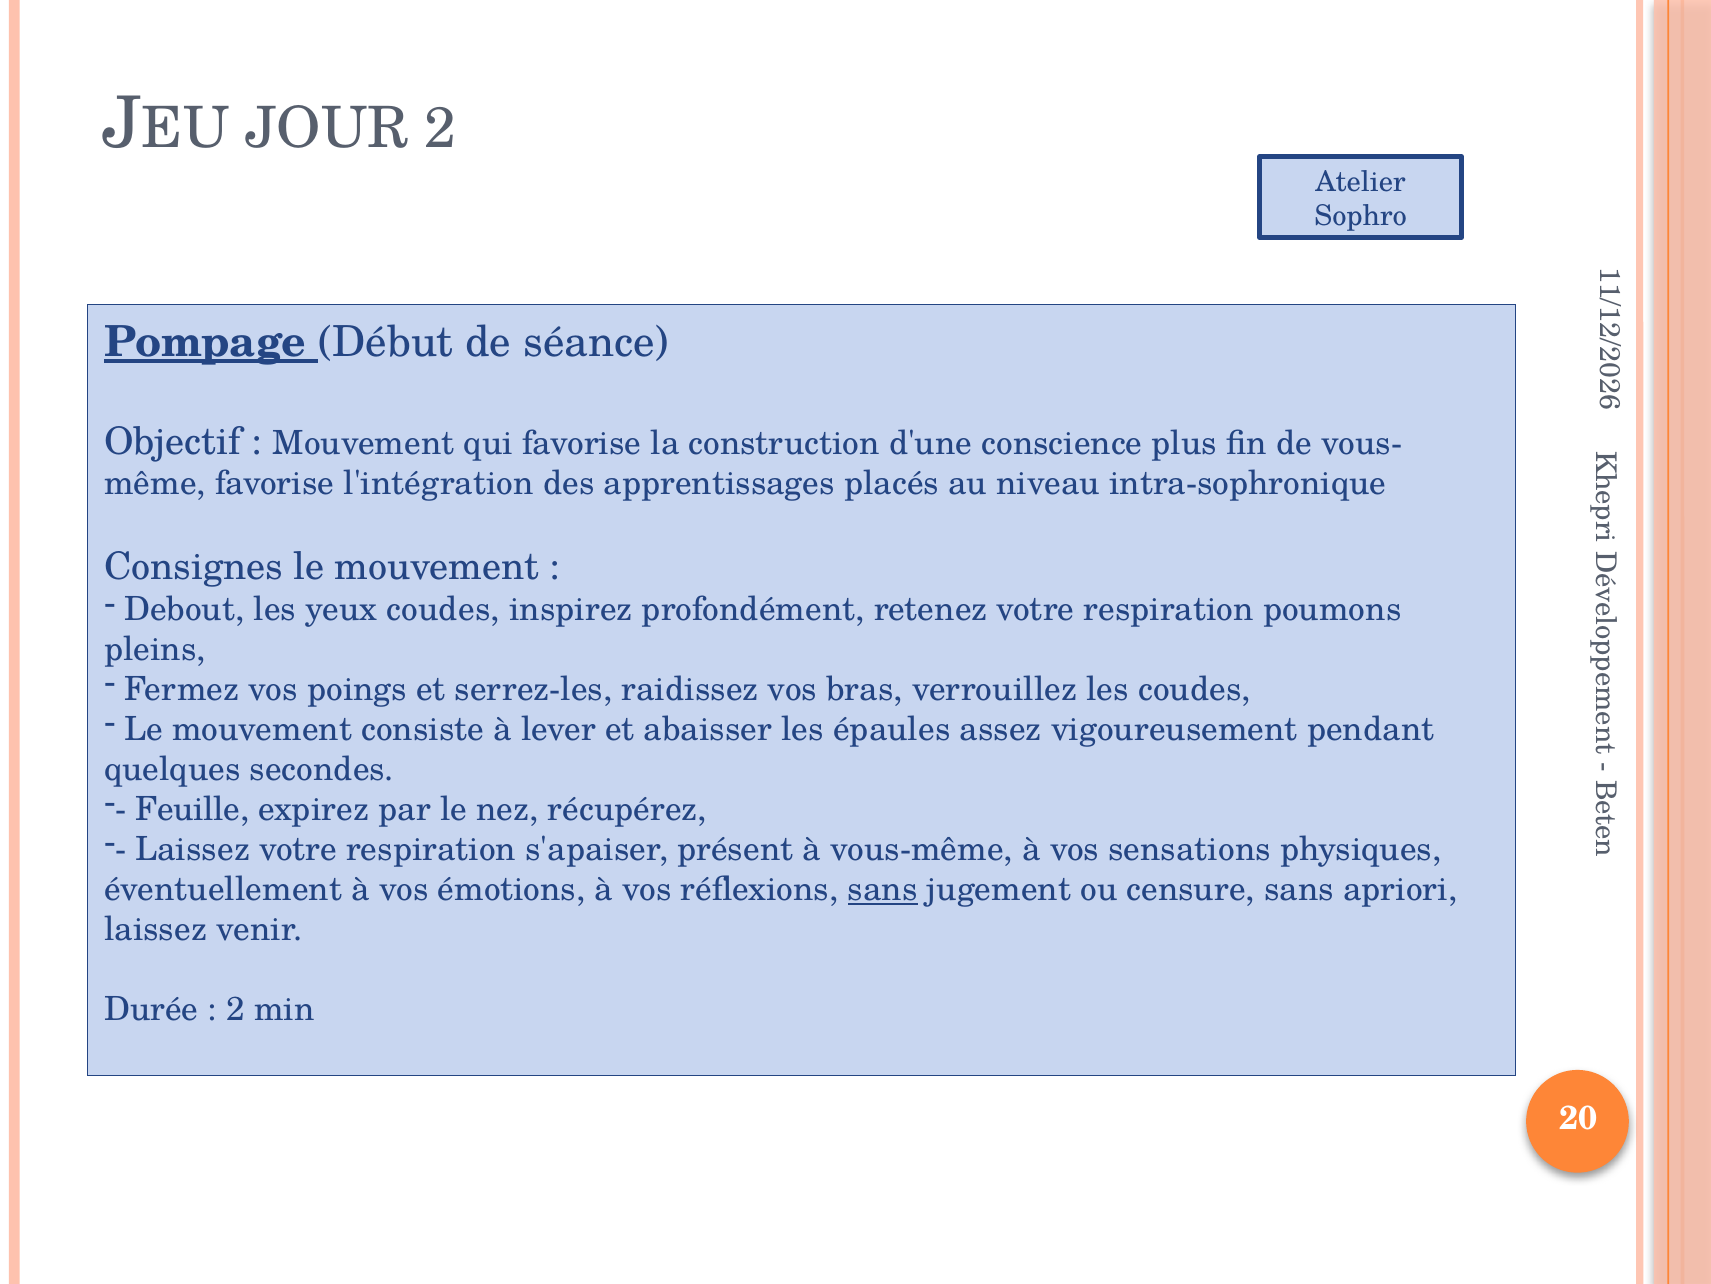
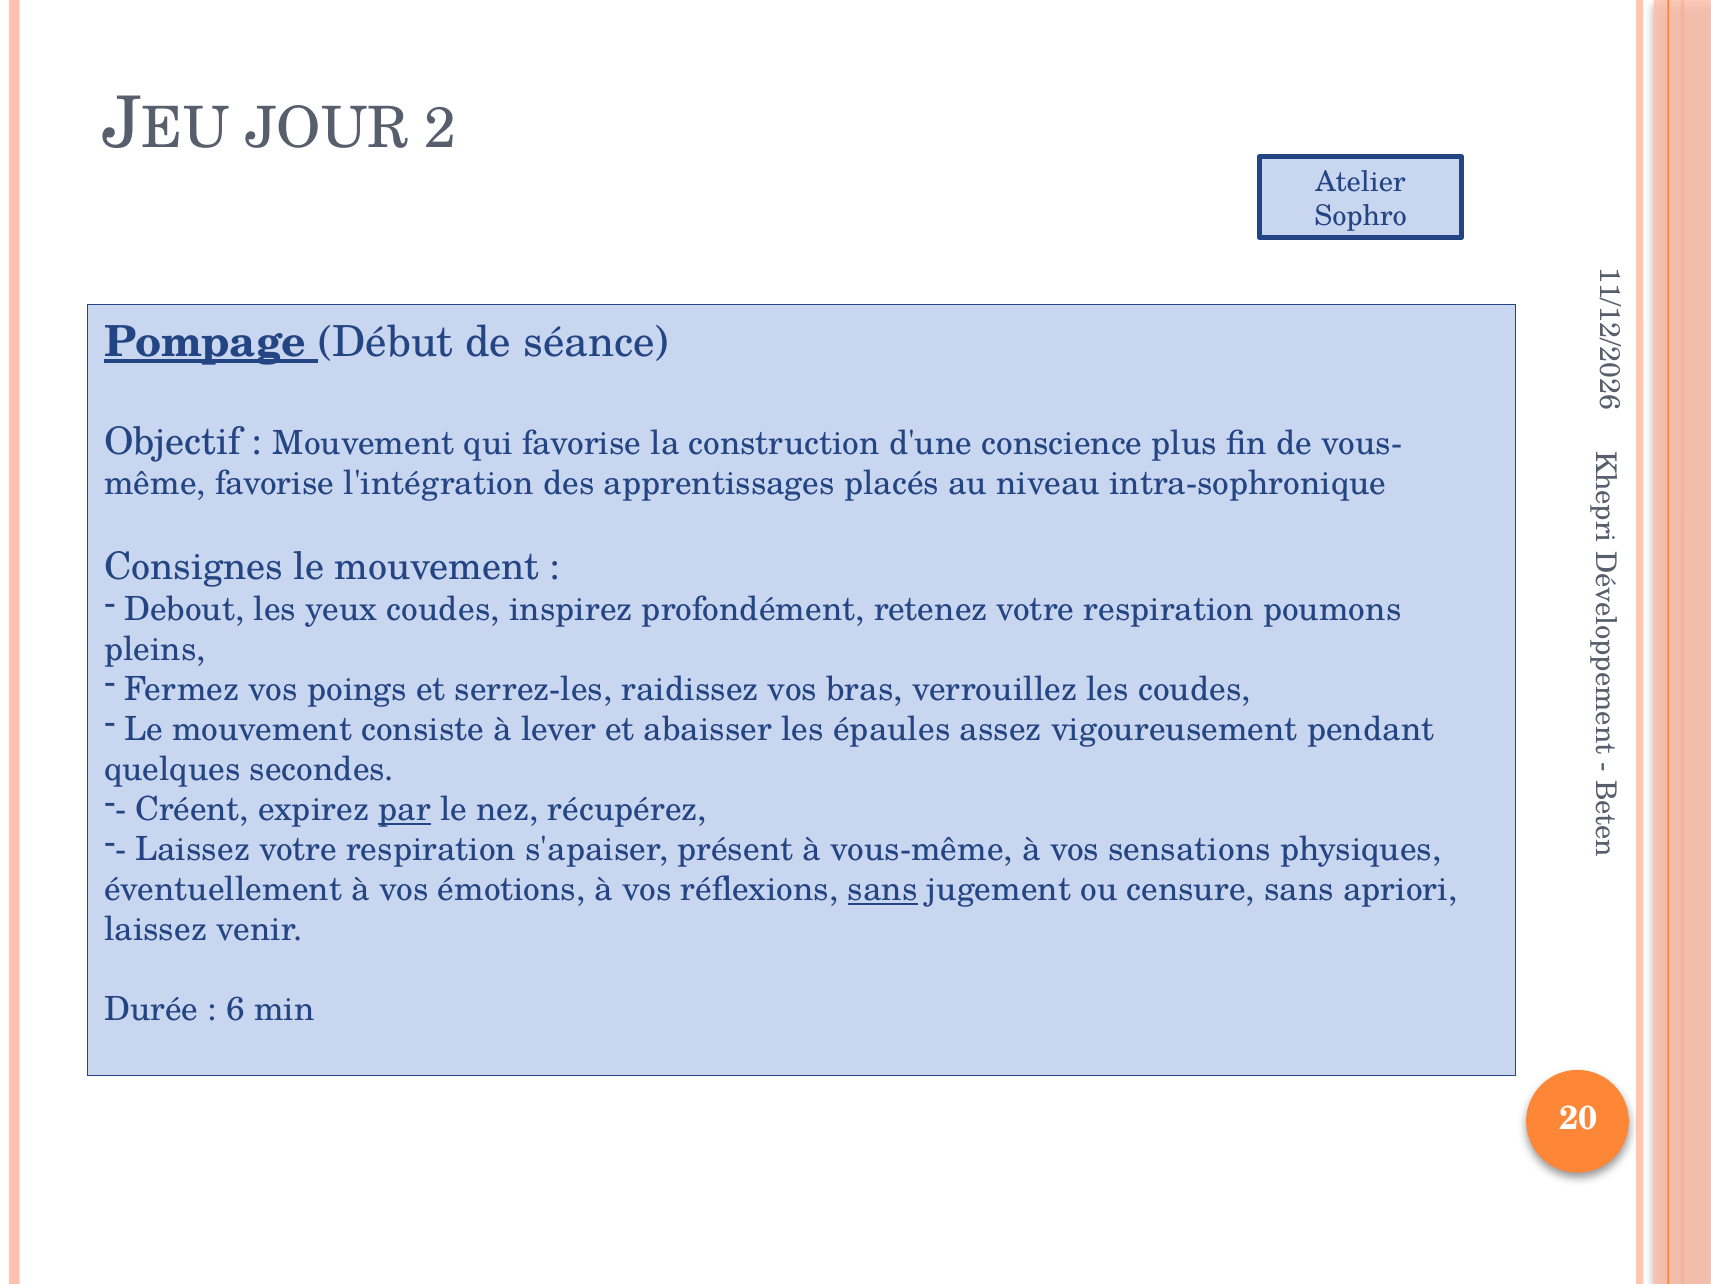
Feuille: Feuille -> Créent
par underline: none -> present
2 at (236, 1009): 2 -> 6
